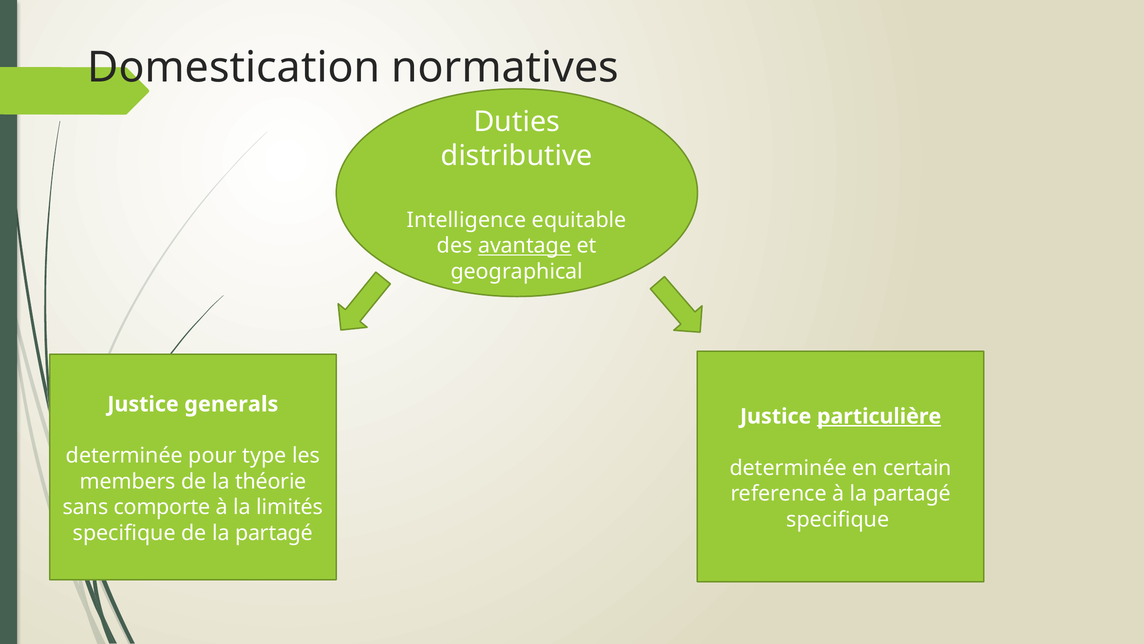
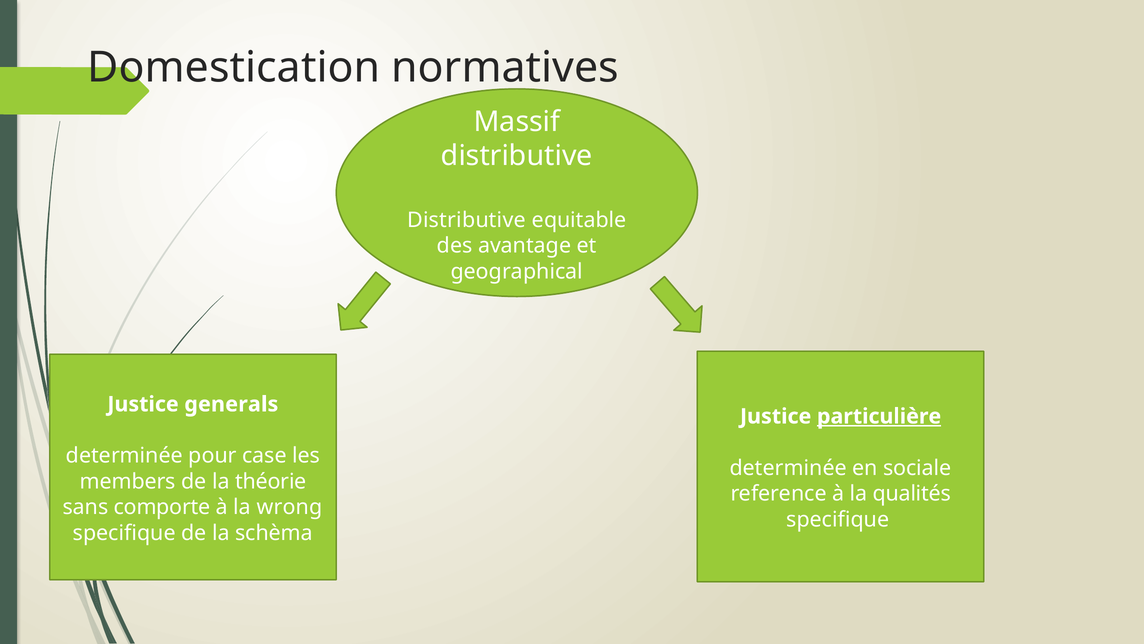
Duties: Duties -> Massif
Intelligence at (467, 220): Intelligence -> Distributive
avantage underline: present -> none
type: type -> case
certain: certain -> sociale
à la partagé: partagé -> qualités
limités: limités -> wrong
de la partagé: partagé -> schèma
